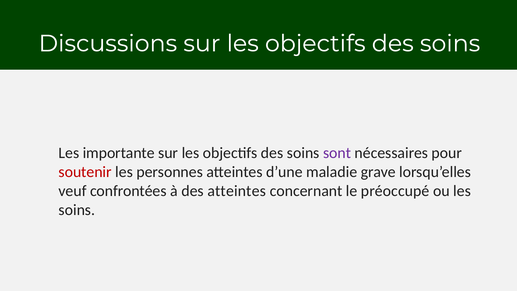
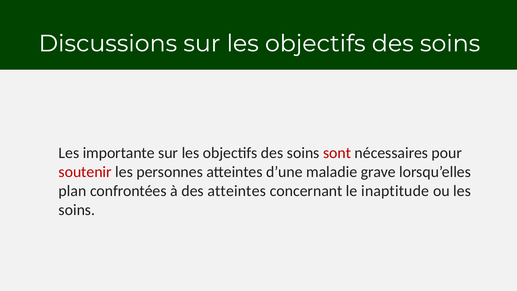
sont colour: purple -> red
veuf: veuf -> plan
préoccupé: préoccupé -> inaptitude
